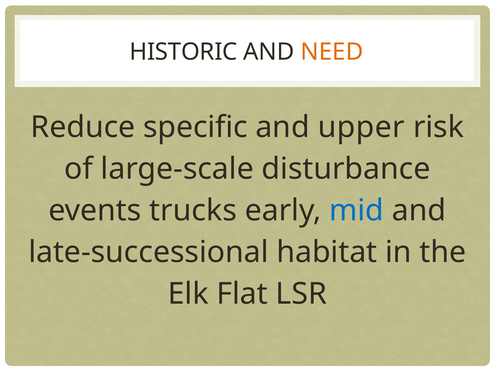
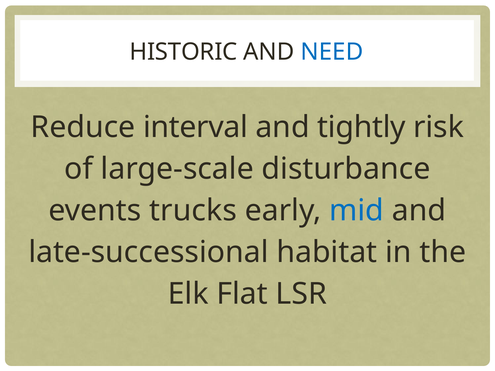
NEED colour: orange -> blue
specific: specific -> interval
upper: upper -> tightly
